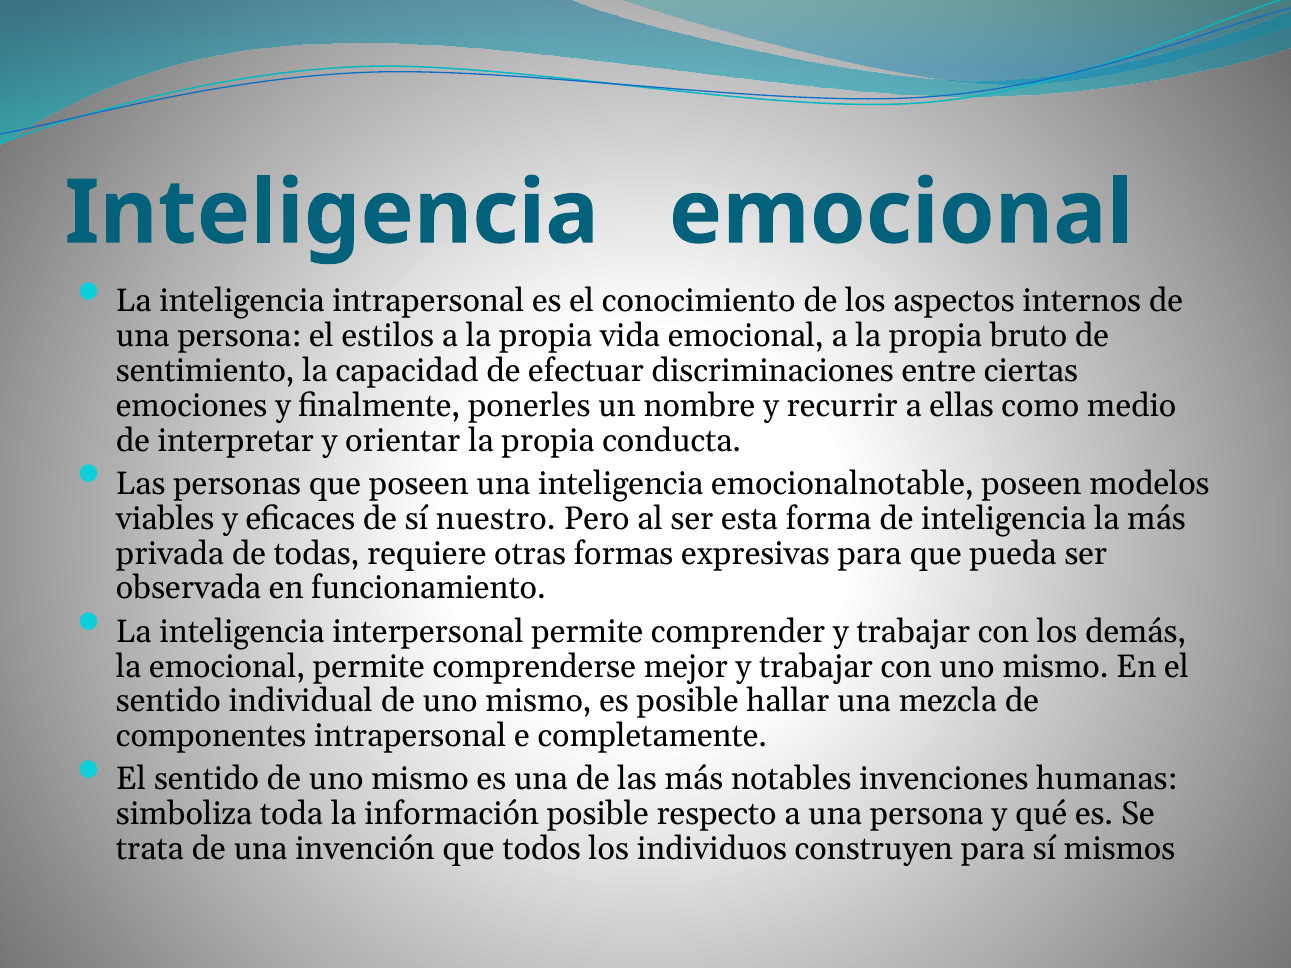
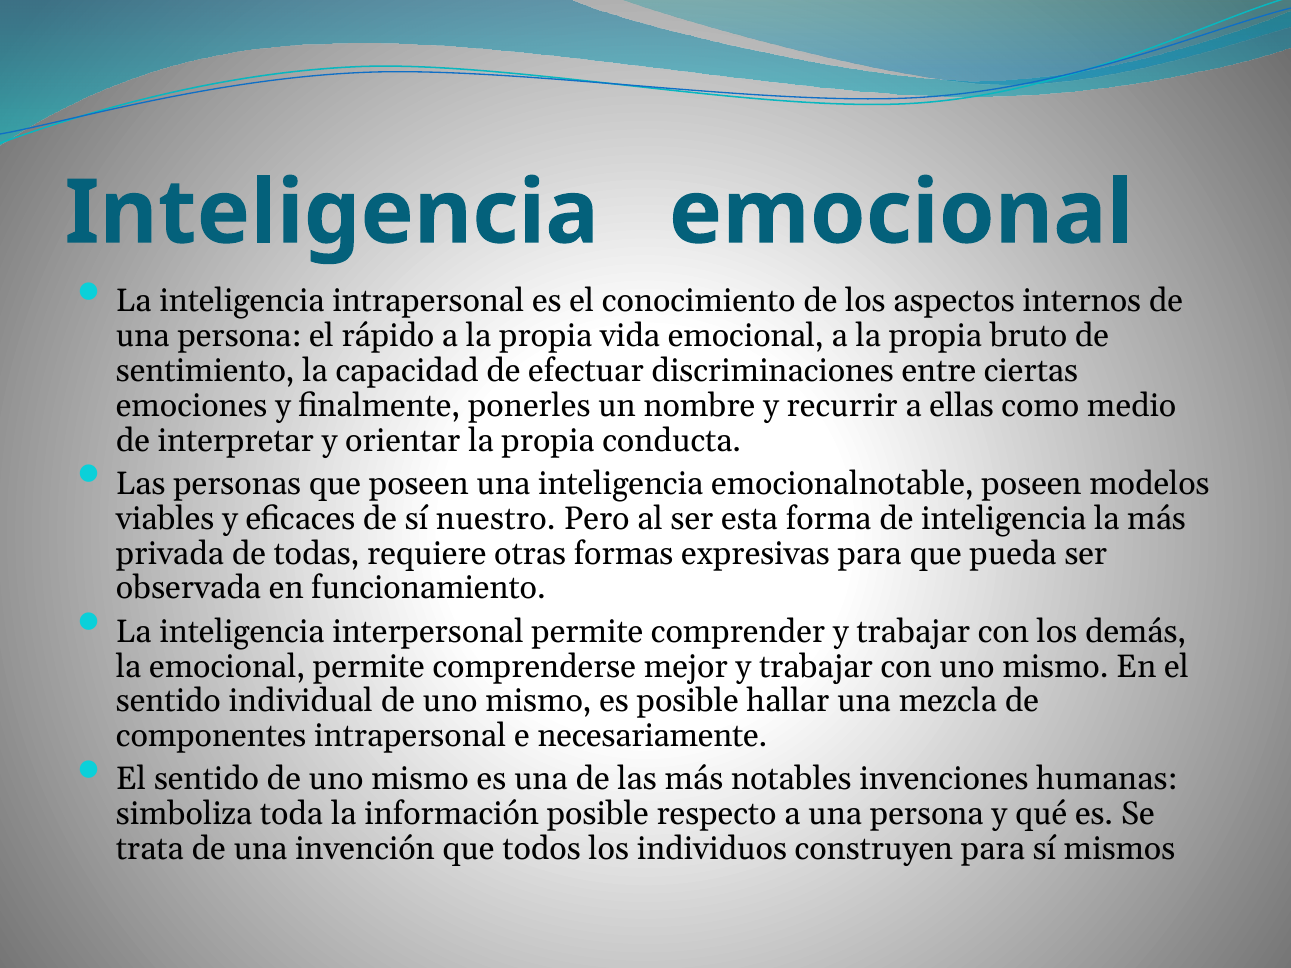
estilos: estilos -> rápido
completamente: completamente -> necesariamente
